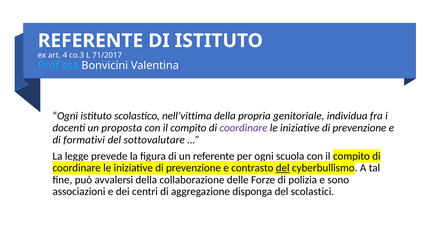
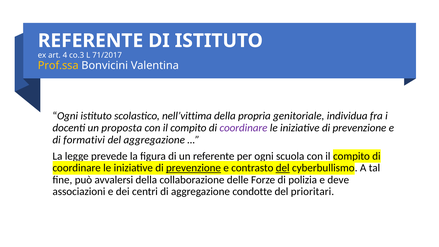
Prof.ssa colour: light blue -> yellow
del sottovalutare: sottovalutare -> aggregazione
prevenzione at (193, 168) underline: none -> present
sono: sono -> deve
disponga: disponga -> condotte
scolastici: scolastici -> prioritari
